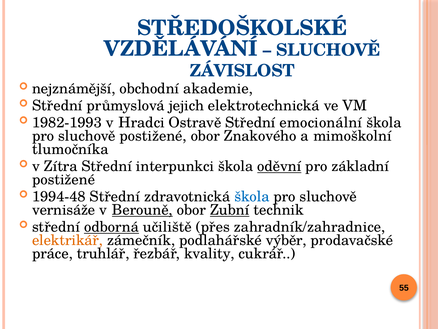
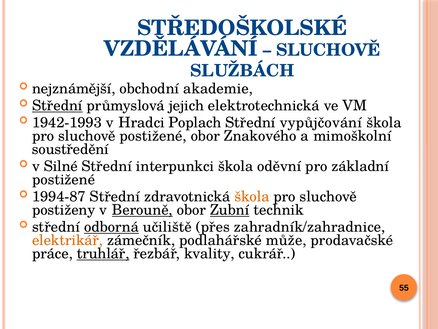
ZÁVISLOST: ZÁVISLOST -> SLUŽBÁCH
Střední at (57, 106) underline: none -> present
1982-1993: 1982-1993 -> 1942-1993
Ostravě: Ostravě -> Poplach
emocionální: emocionální -> vypůjčování
tlumočníka: tlumočníka -> soustředění
Zítra: Zítra -> Silné
oděvní underline: present -> none
1994-48: 1994-48 -> 1994-87
škola at (252, 196) colour: blue -> orange
vernisáže: vernisáže -> postiženy
výběr: výběr -> může
truhlář underline: none -> present
